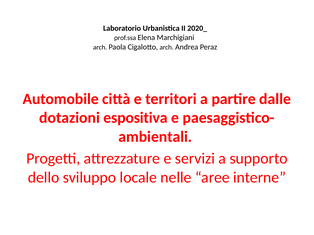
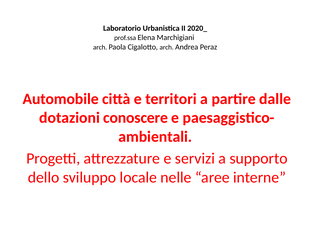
espositiva: espositiva -> conoscere
